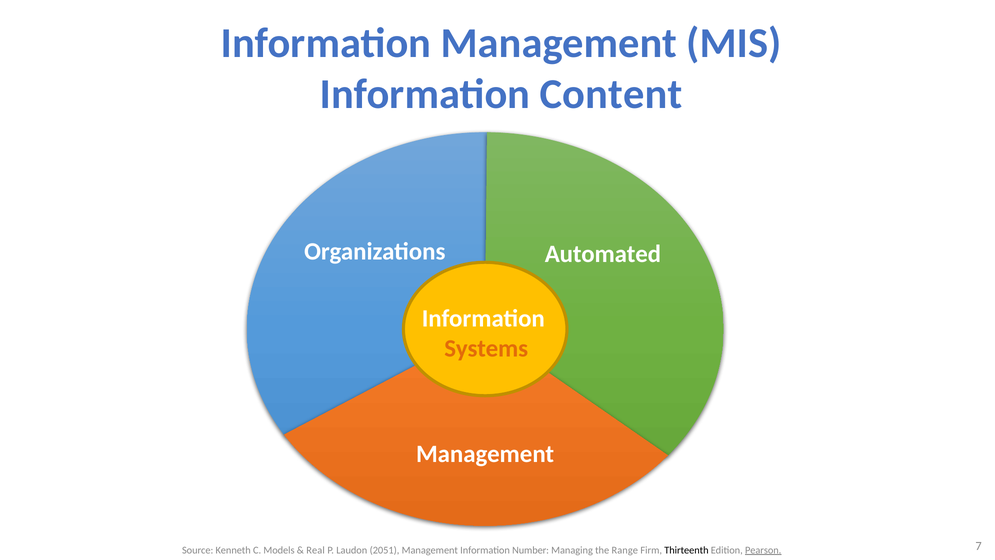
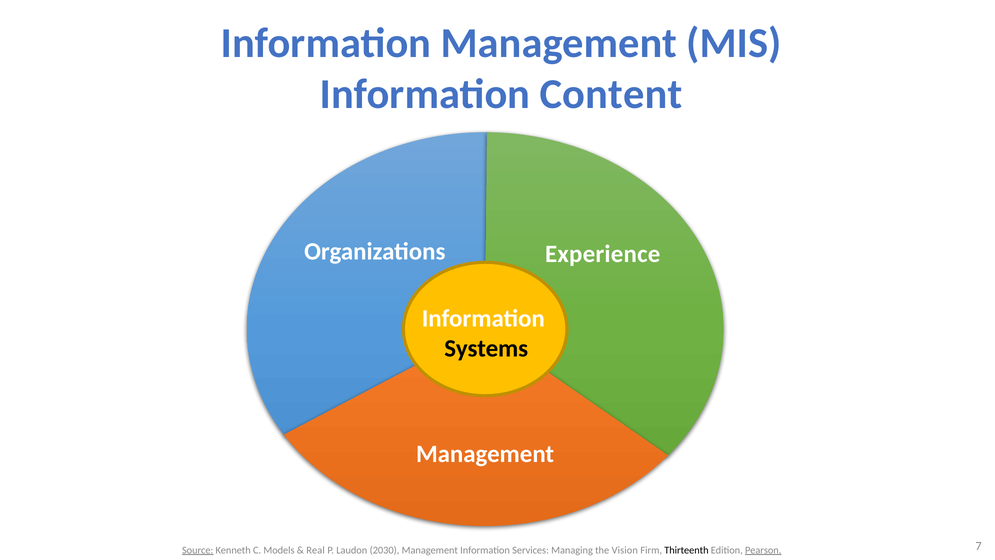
Automated: Automated -> Experience
Systems colour: orange -> black
Source underline: none -> present
2051: 2051 -> 2030
Number: Number -> Services
Range: Range -> Vision
